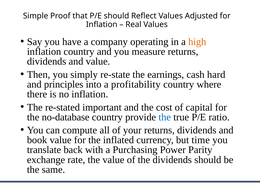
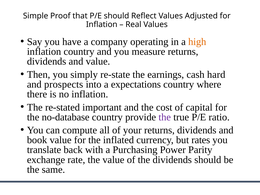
principles: principles -> prospects
profitability: profitability -> expectations
the at (165, 117) colour: blue -> purple
time: time -> rates
